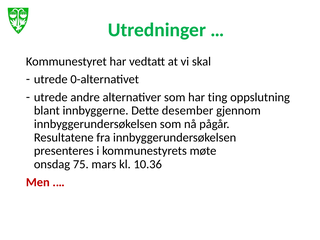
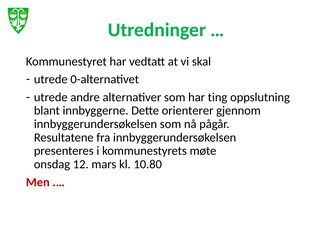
desember: desember -> orienterer
75: 75 -> 12
10.36: 10.36 -> 10.80
